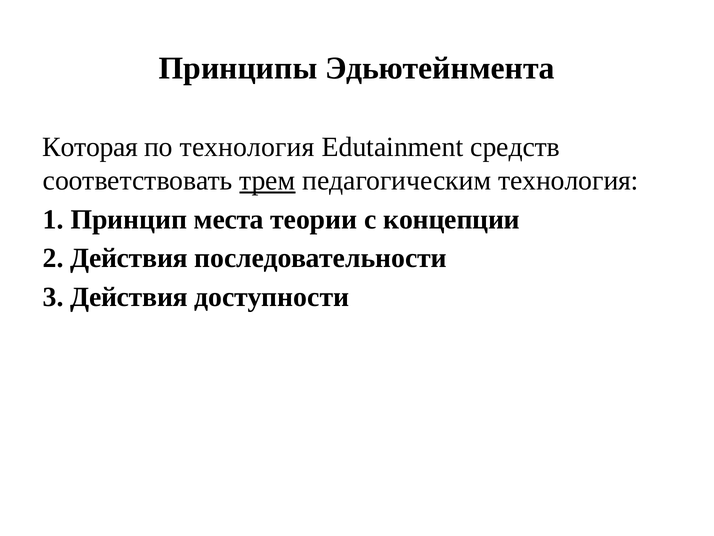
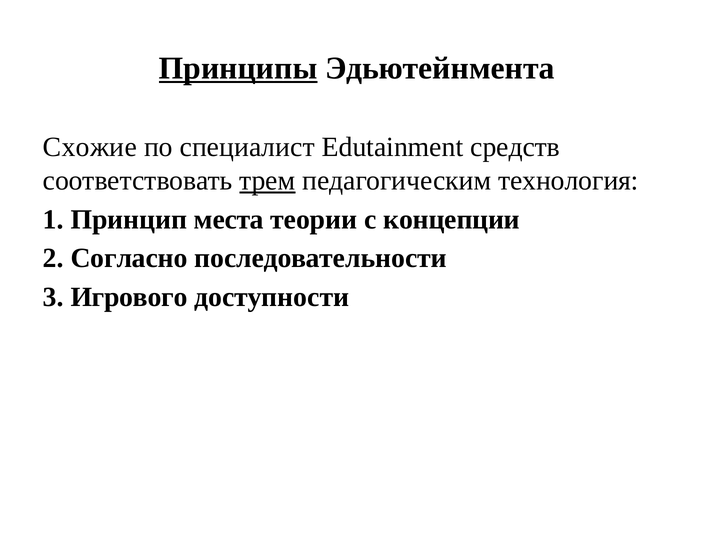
Принципы underline: none -> present
Которая: Которая -> Схожие
по технология: технология -> специалист
2 Действия: Действия -> Согласно
3 Действия: Действия -> Игрового
